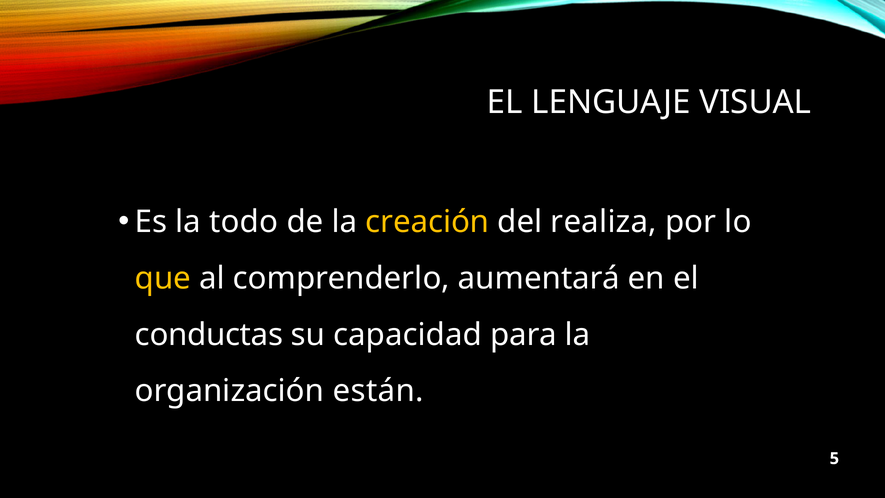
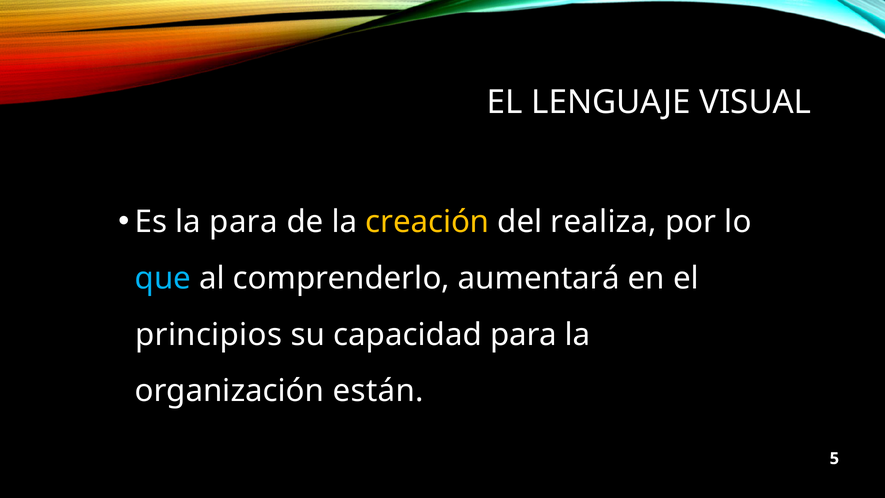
la todo: todo -> para
que colour: yellow -> light blue
conductas: conductas -> principios
